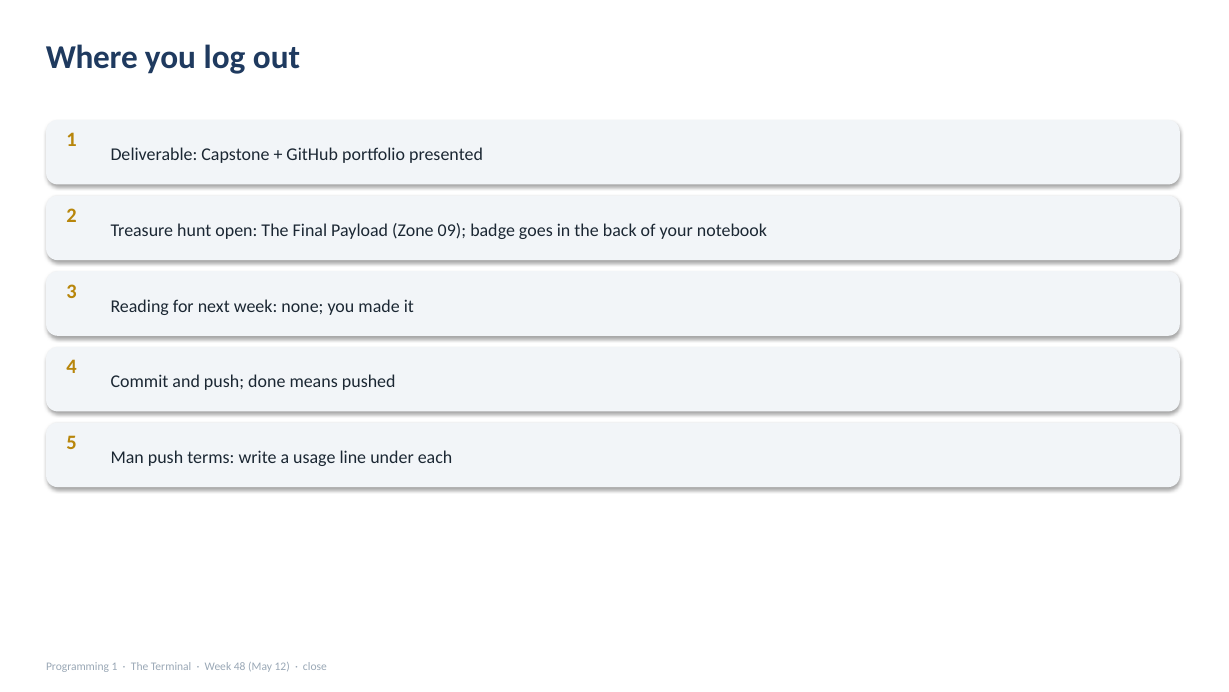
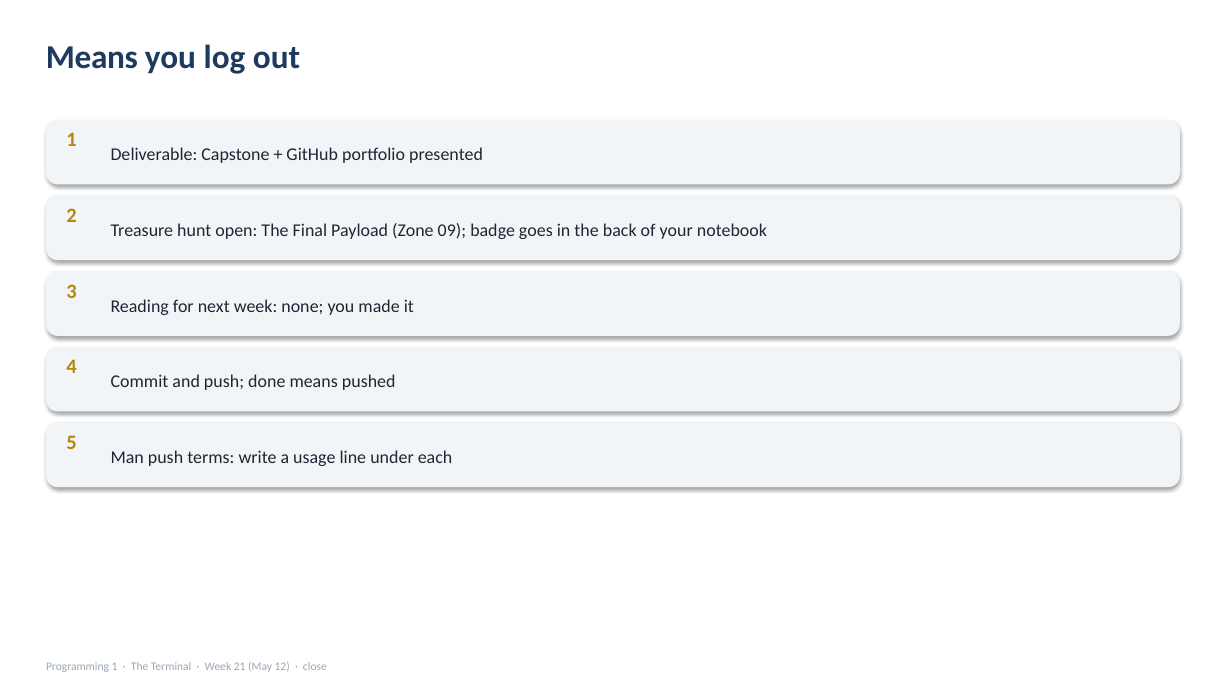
Where at (92, 57): Where -> Means
48: 48 -> 21
